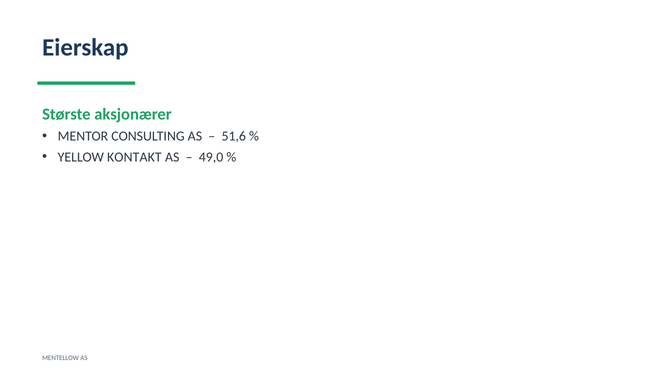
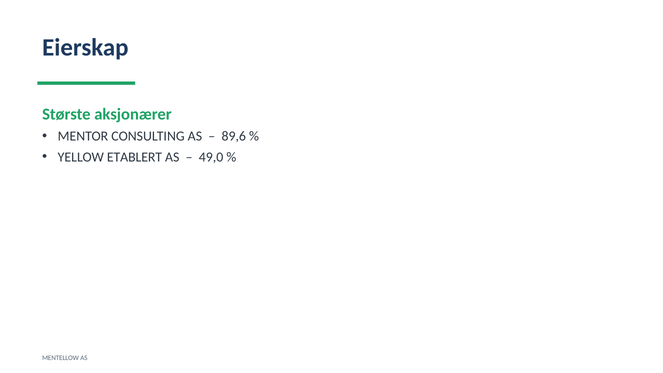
51,6: 51,6 -> 89,6
KONTAKT: KONTAKT -> ETABLERT
